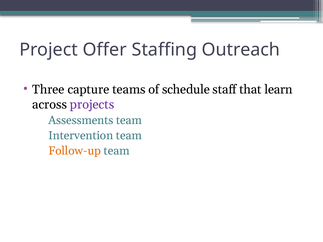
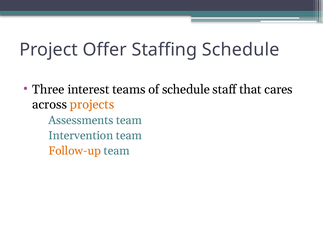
Staffing Outreach: Outreach -> Schedule
capture: capture -> interest
learn: learn -> cares
projects colour: purple -> orange
